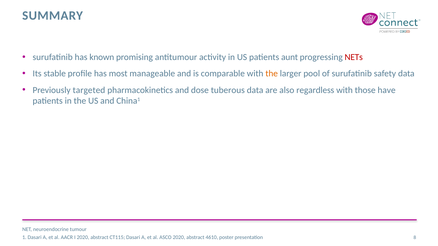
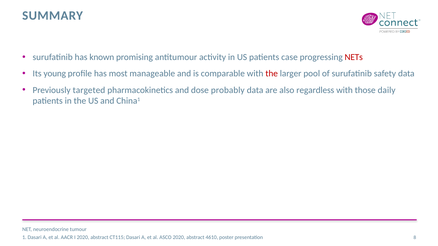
aunt: aunt -> case
stable: stable -> young
the at (272, 74) colour: orange -> red
tuberous: tuberous -> probably
have: have -> daily
